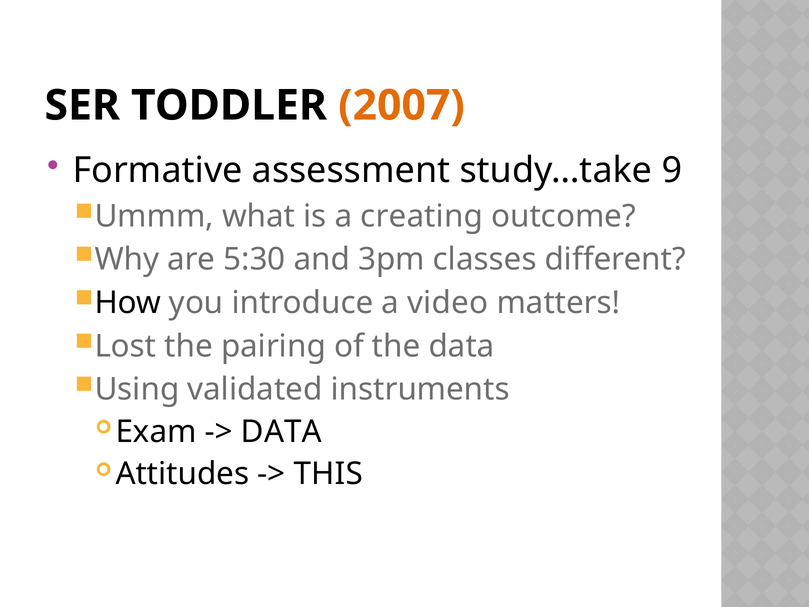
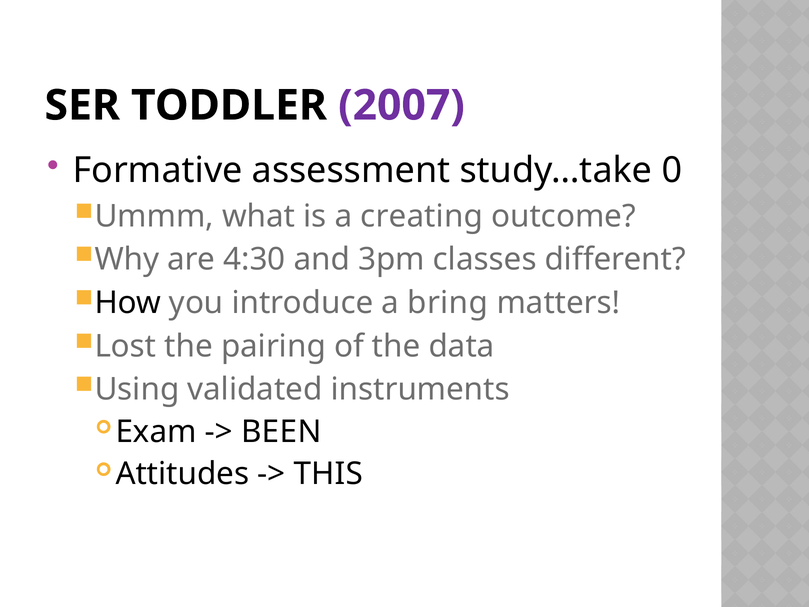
2007 colour: orange -> purple
9: 9 -> 0
5:30: 5:30 -> 4:30
video: video -> bring
DATA at (281, 432): DATA -> BEEN
